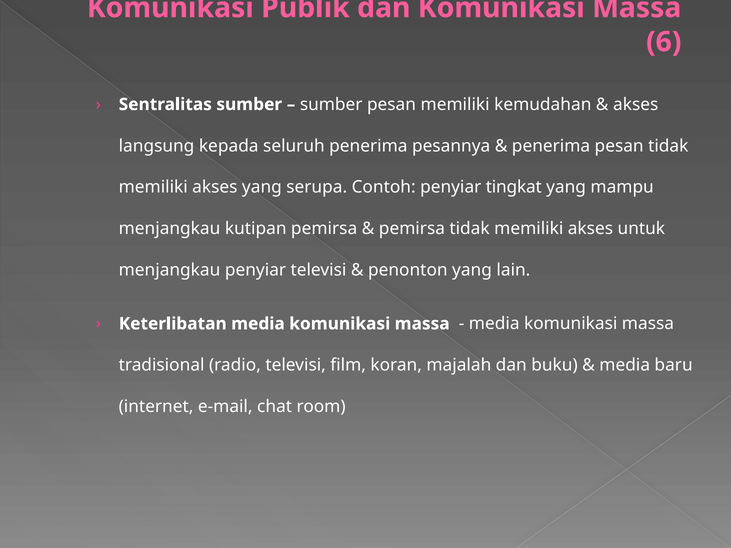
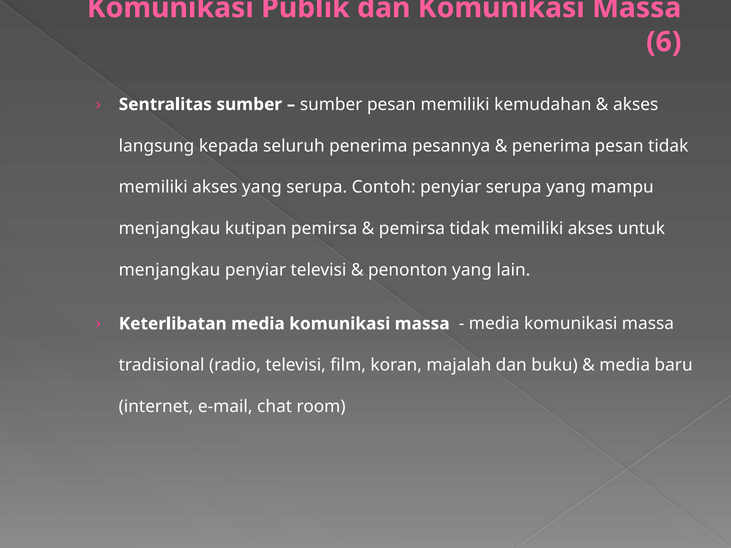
penyiar tingkat: tingkat -> serupa
